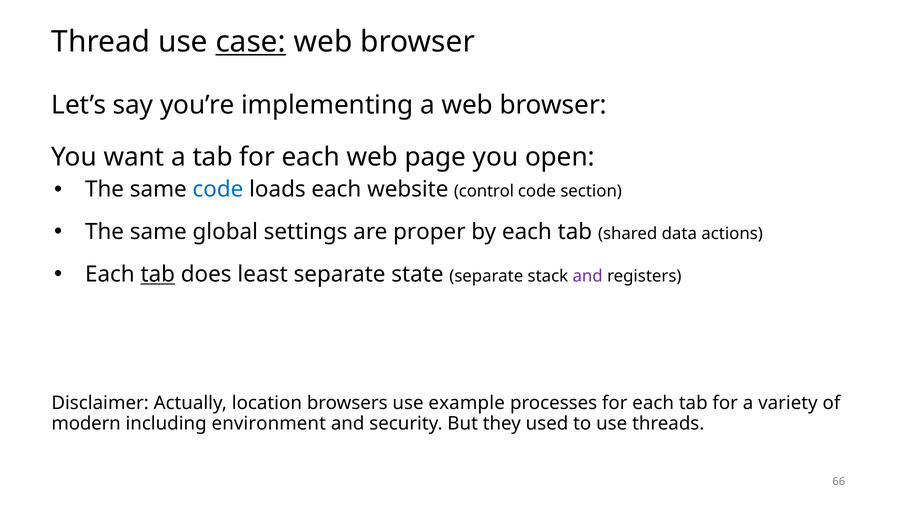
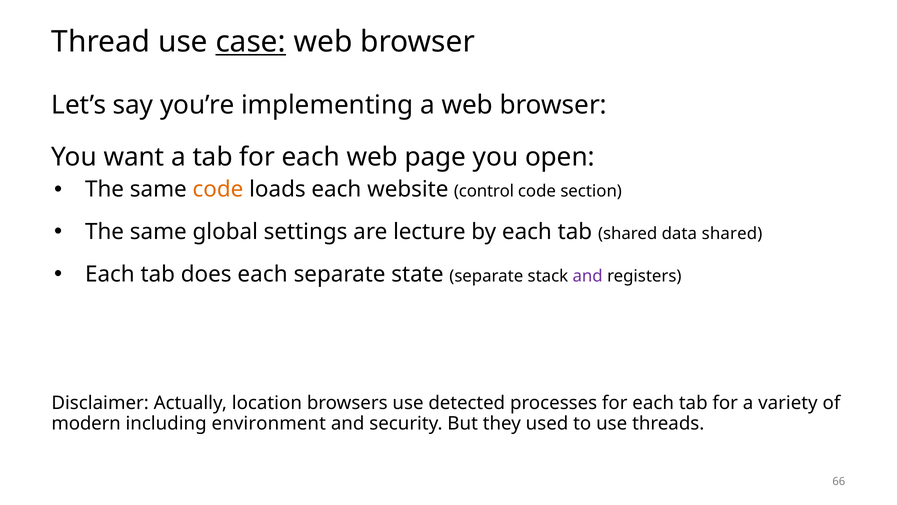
code at (218, 189) colour: blue -> orange
proper: proper -> lecture
data actions: actions -> shared
tab at (158, 274) underline: present -> none
does least: least -> each
example: example -> detected
